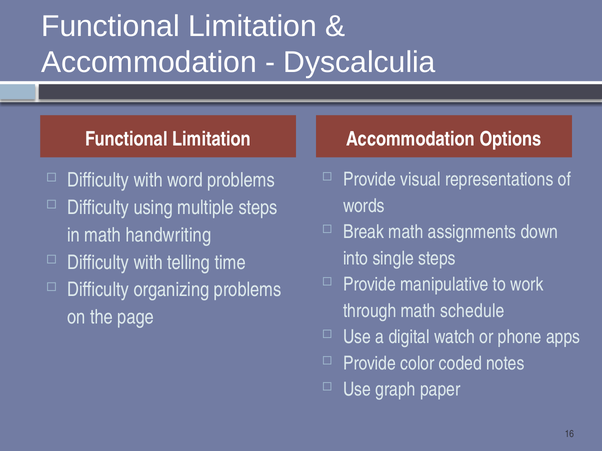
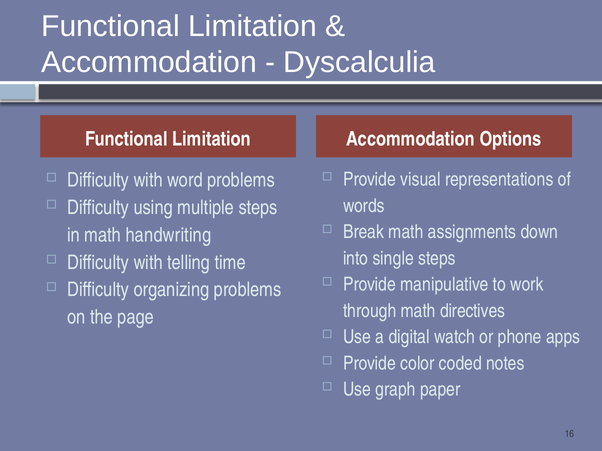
schedule: schedule -> directives
